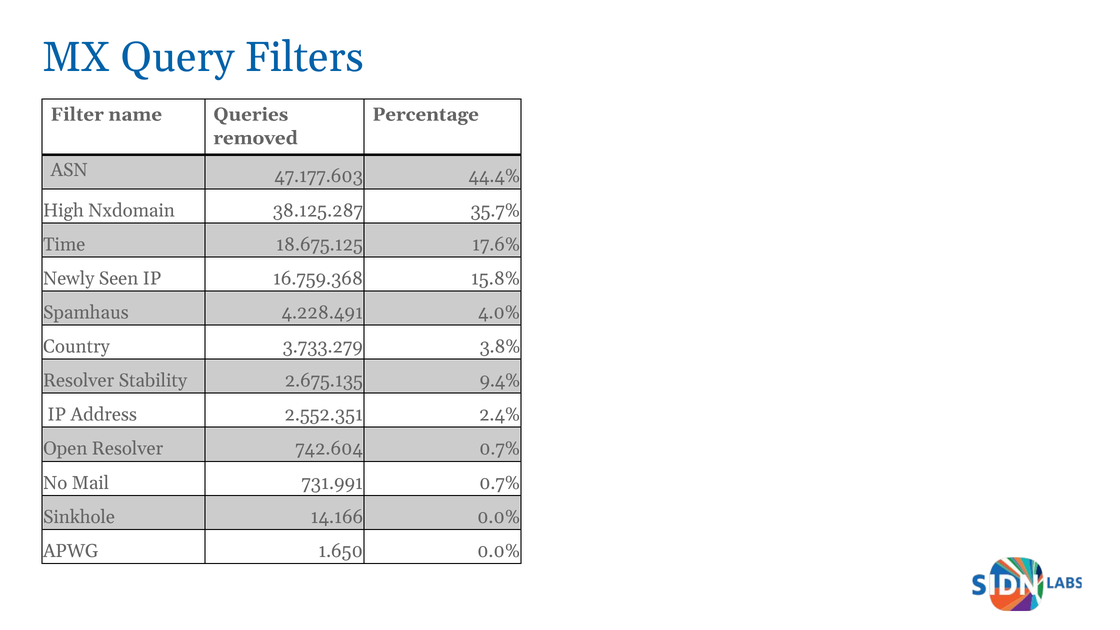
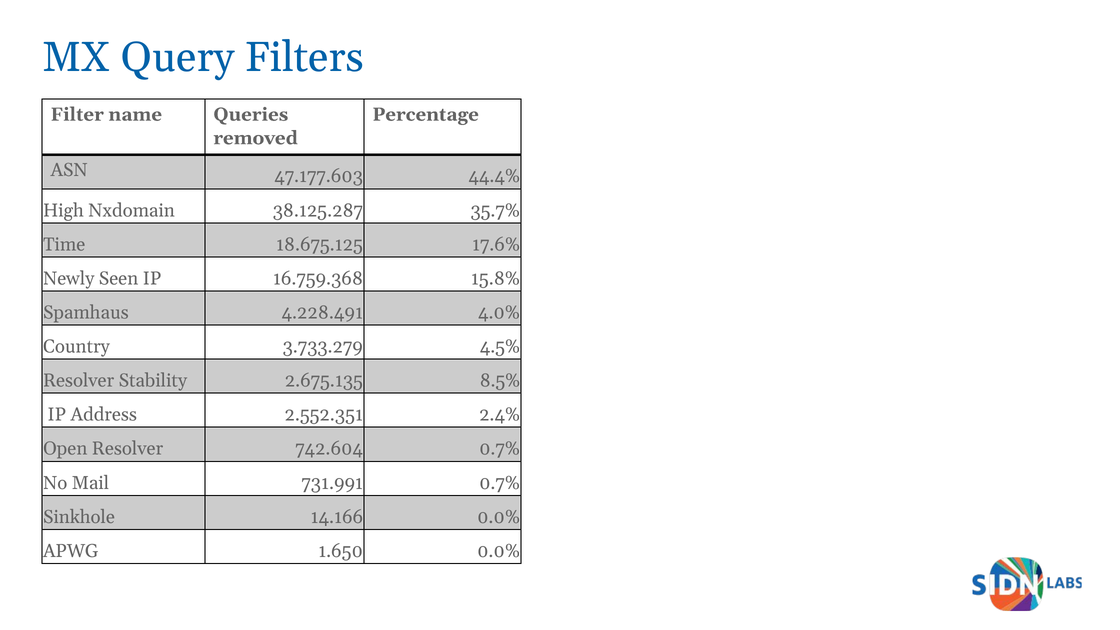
3.8%: 3.8% -> 4.5%
9.4%: 9.4% -> 8.5%
